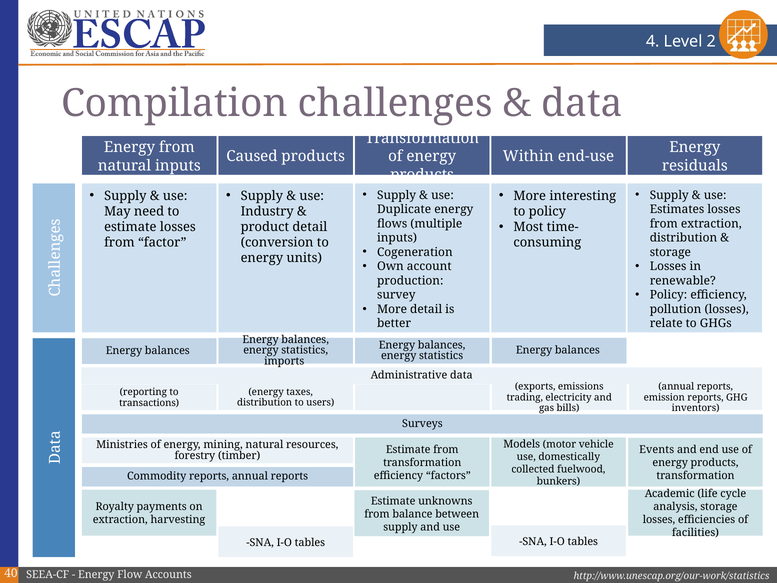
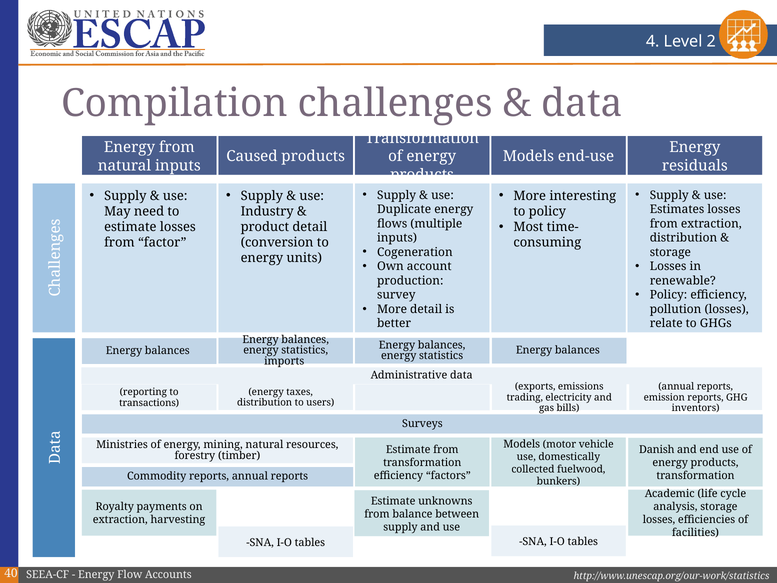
Within at (528, 156): Within -> Models
Events: Events -> Danish
